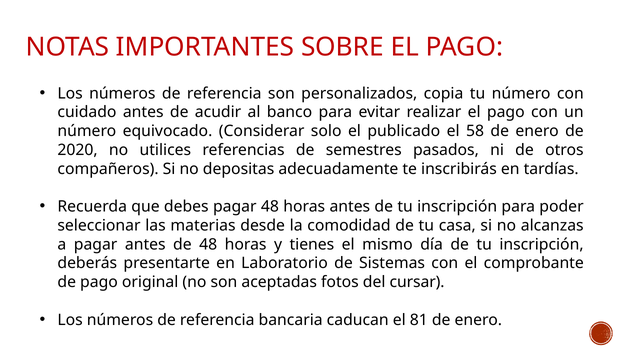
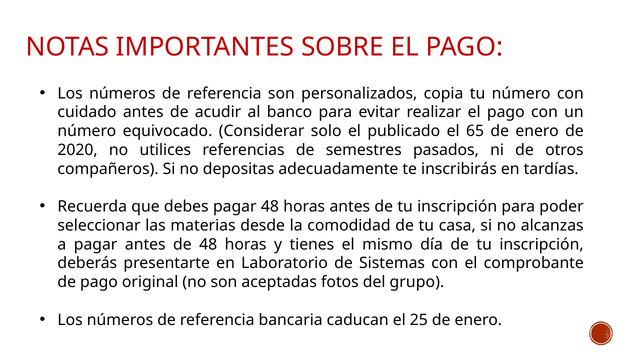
58: 58 -> 65
cursar: cursar -> grupo
81: 81 -> 25
